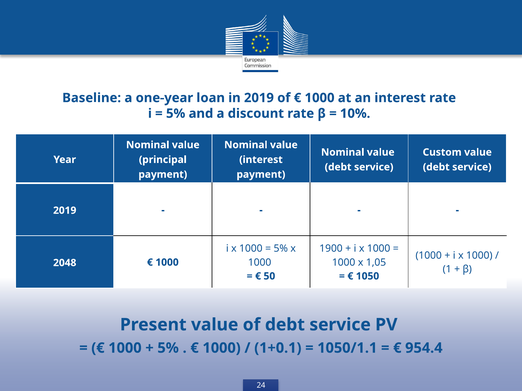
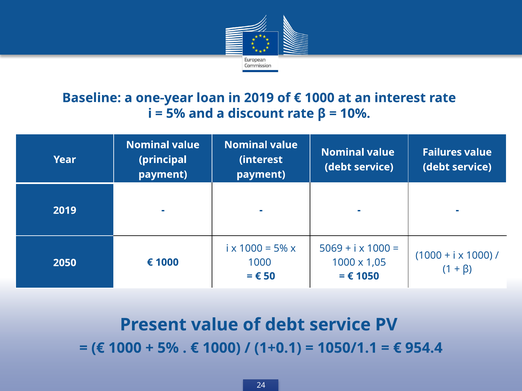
Custom: Custom -> Failures
1900: 1900 -> 5069
2048: 2048 -> 2050
